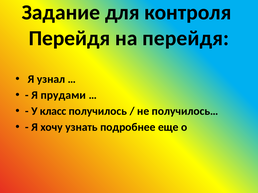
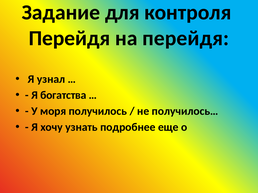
прудами: прудами -> богатства
класс: класс -> моря
